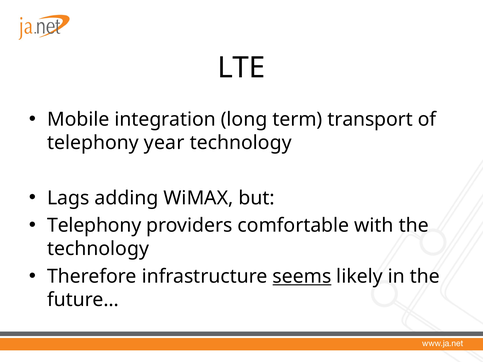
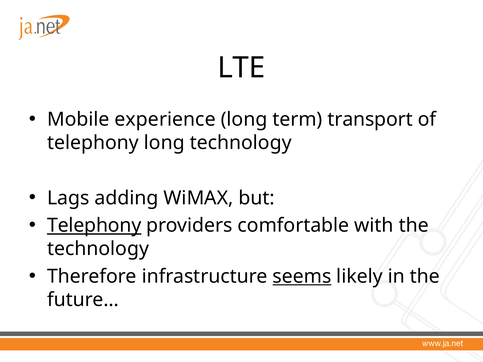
integration: integration -> experience
telephony year: year -> long
Telephony at (94, 226) underline: none -> present
